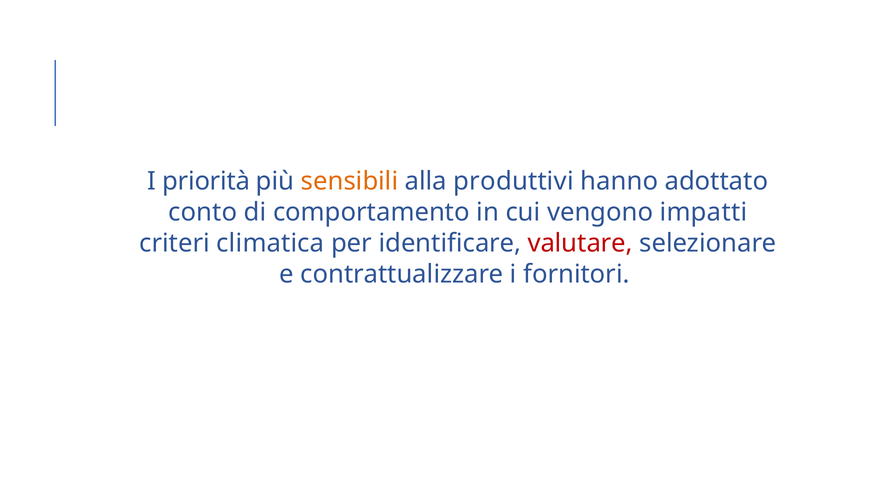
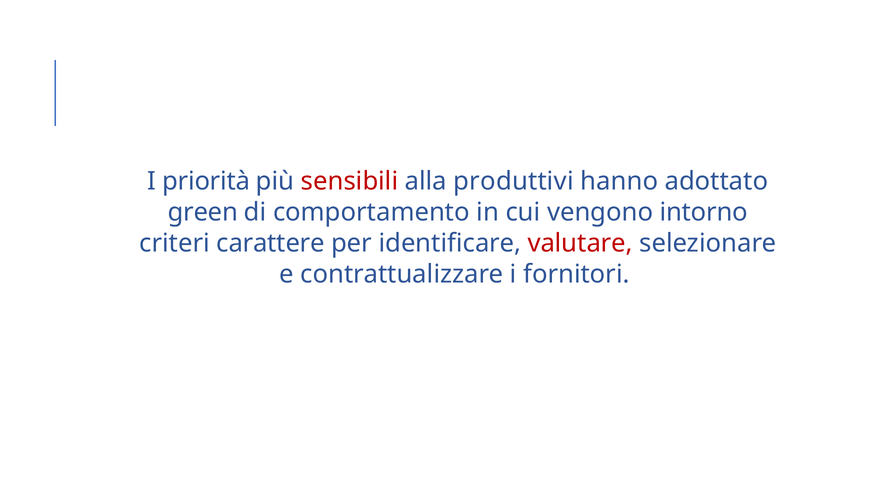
sensibili colour: orange -> red
conto: conto -> green
impatti: impatti -> intorno
climatica: climatica -> carattere
